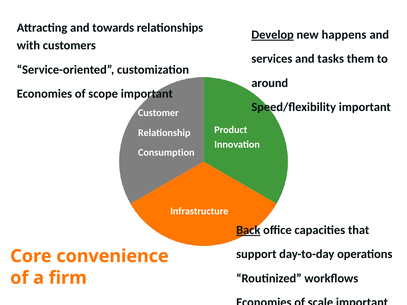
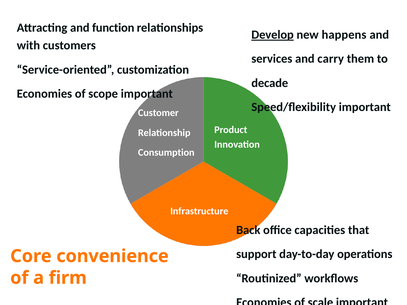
towards: towards -> function
tasks: tasks -> carry
around: around -> decade
Back underline: present -> none
